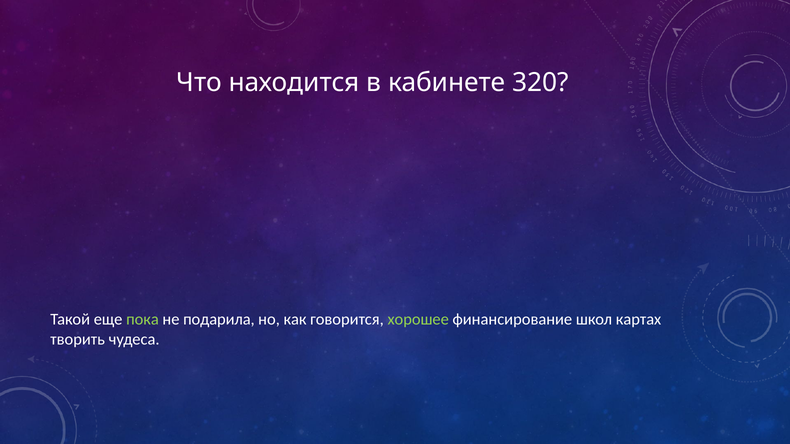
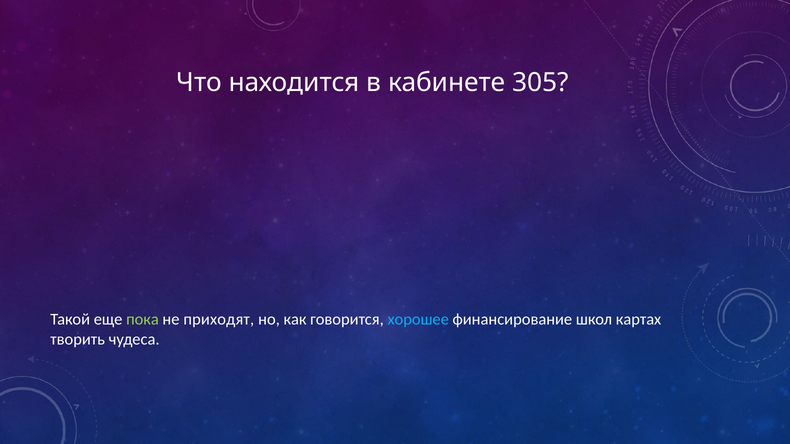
320: 320 -> 305
подарила: подарила -> приходят
хорошее colour: light green -> light blue
